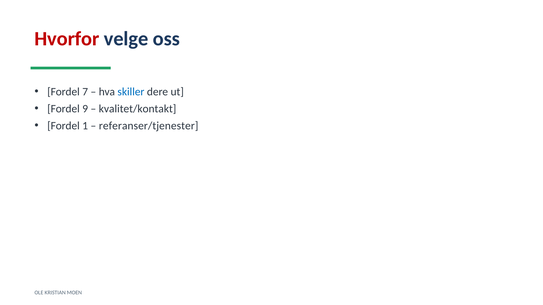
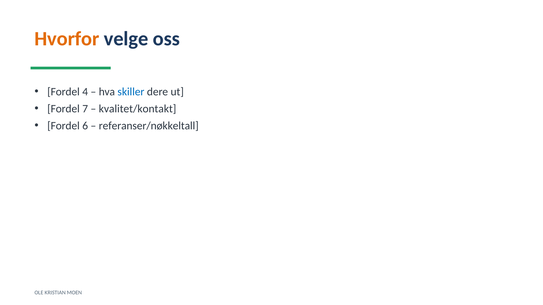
Hvorfor colour: red -> orange
7: 7 -> 4
9: 9 -> 7
1: 1 -> 6
referanser/tjenester: referanser/tjenester -> referanser/nøkkeltall
